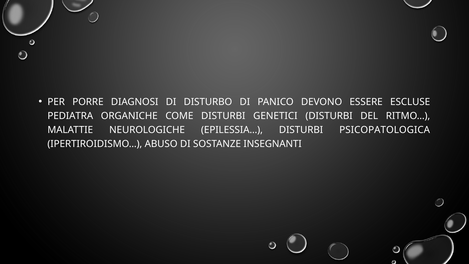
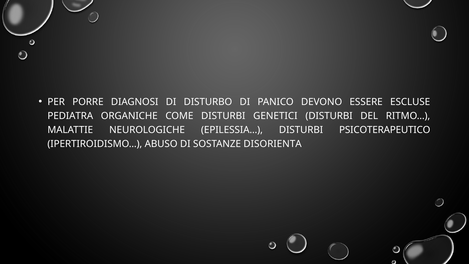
PSICOPATOLOGICA: PSICOPATOLOGICA -> PSICOTERAPEUTICO
INSEGNANTI: INSEGNANTI -> DISORIENTA
